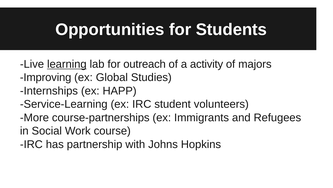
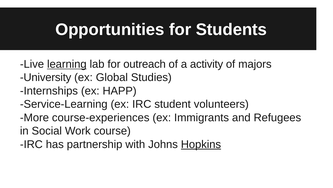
Improving: Improving -> University
course-partnerships: course-partnerships -> course-experiences
Hopkins underline: none -> present
